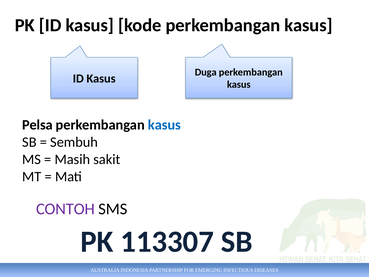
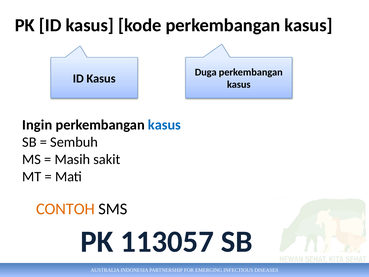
Pelsa: Pelsa -> Ingin
CONTOH colour: purple -> orange
113307: 113307 -> 113057
